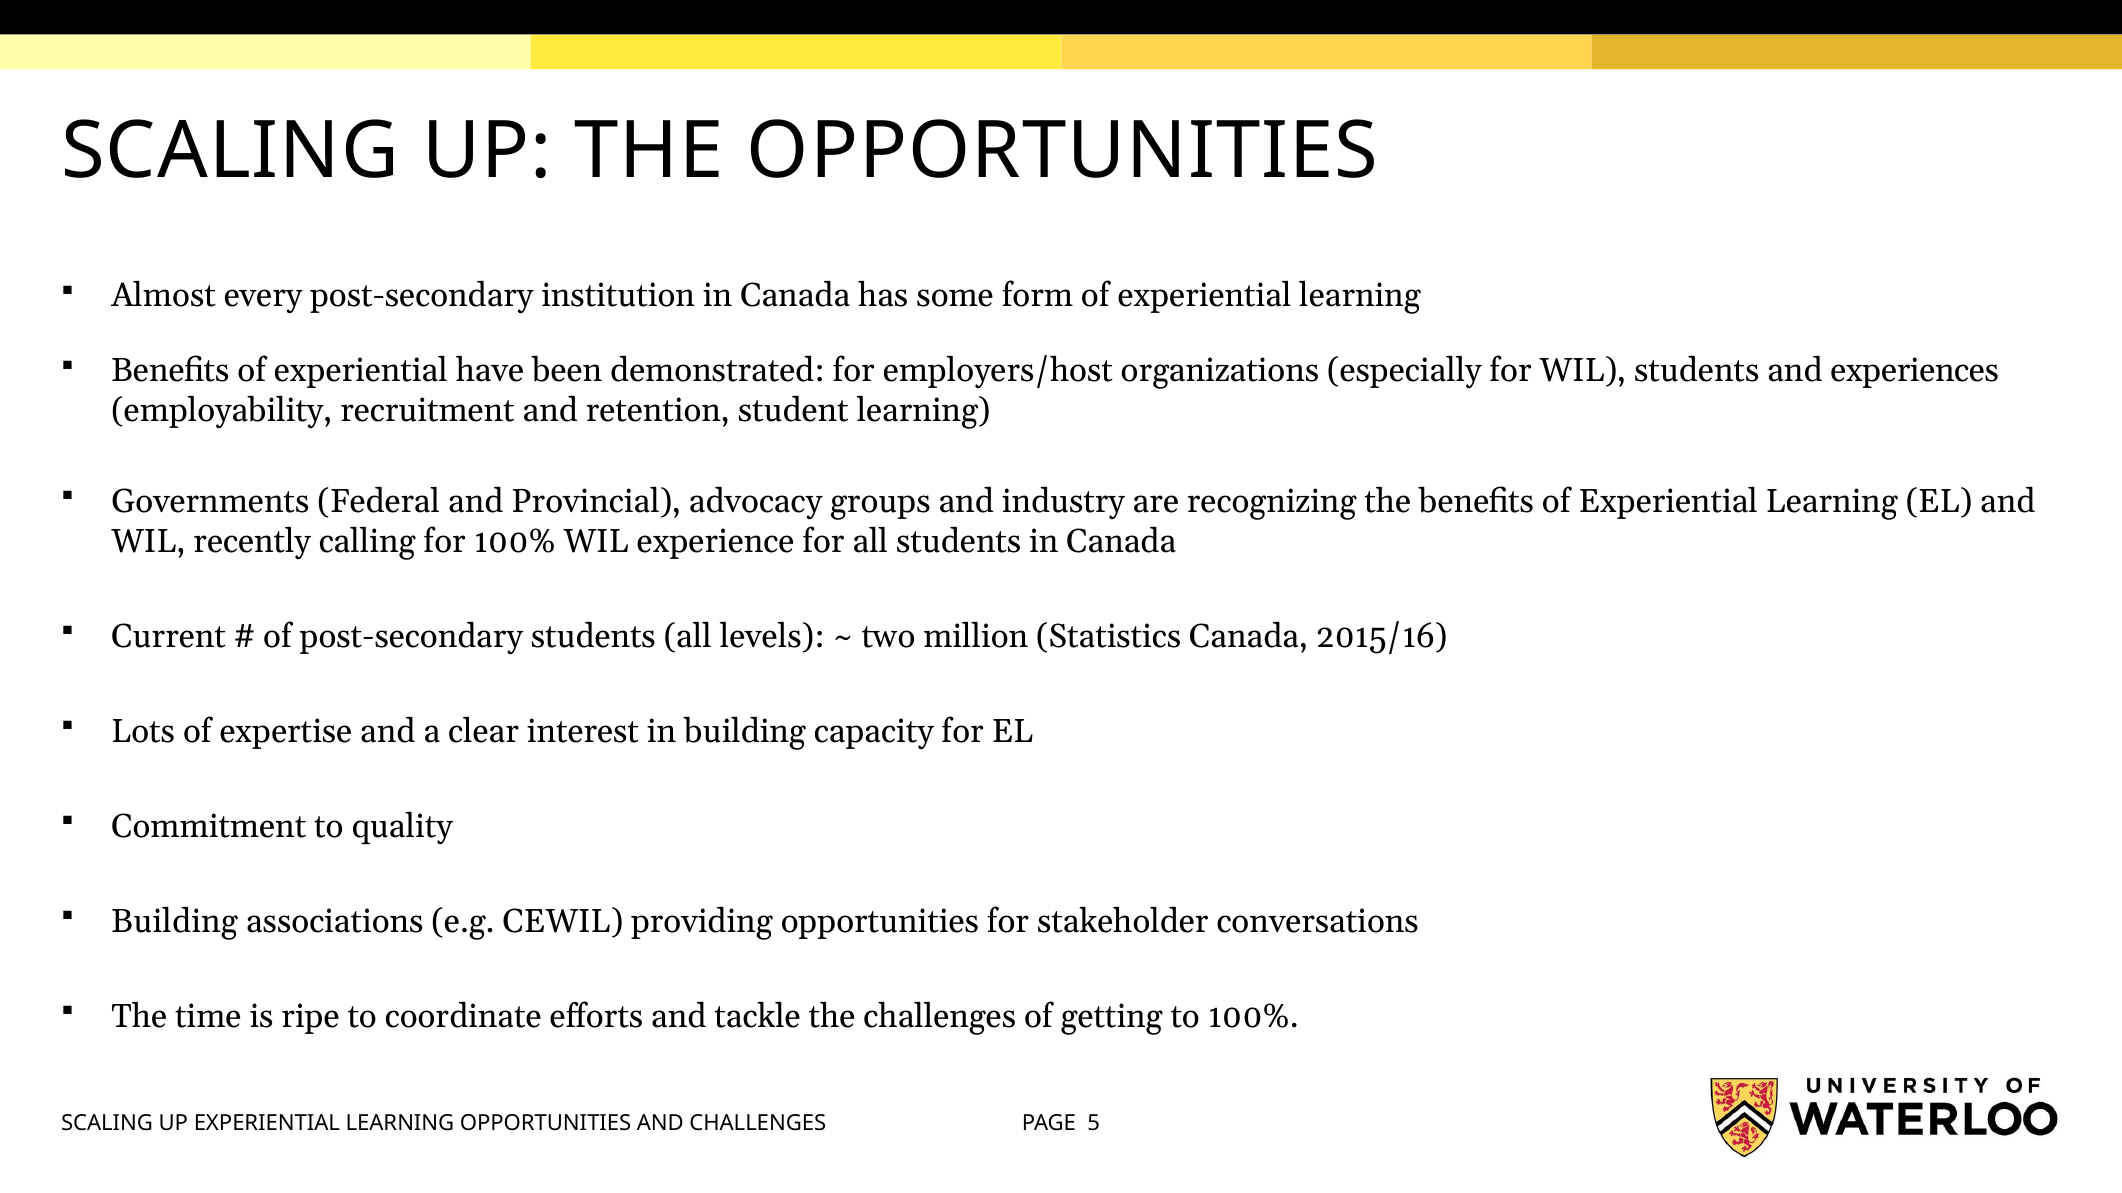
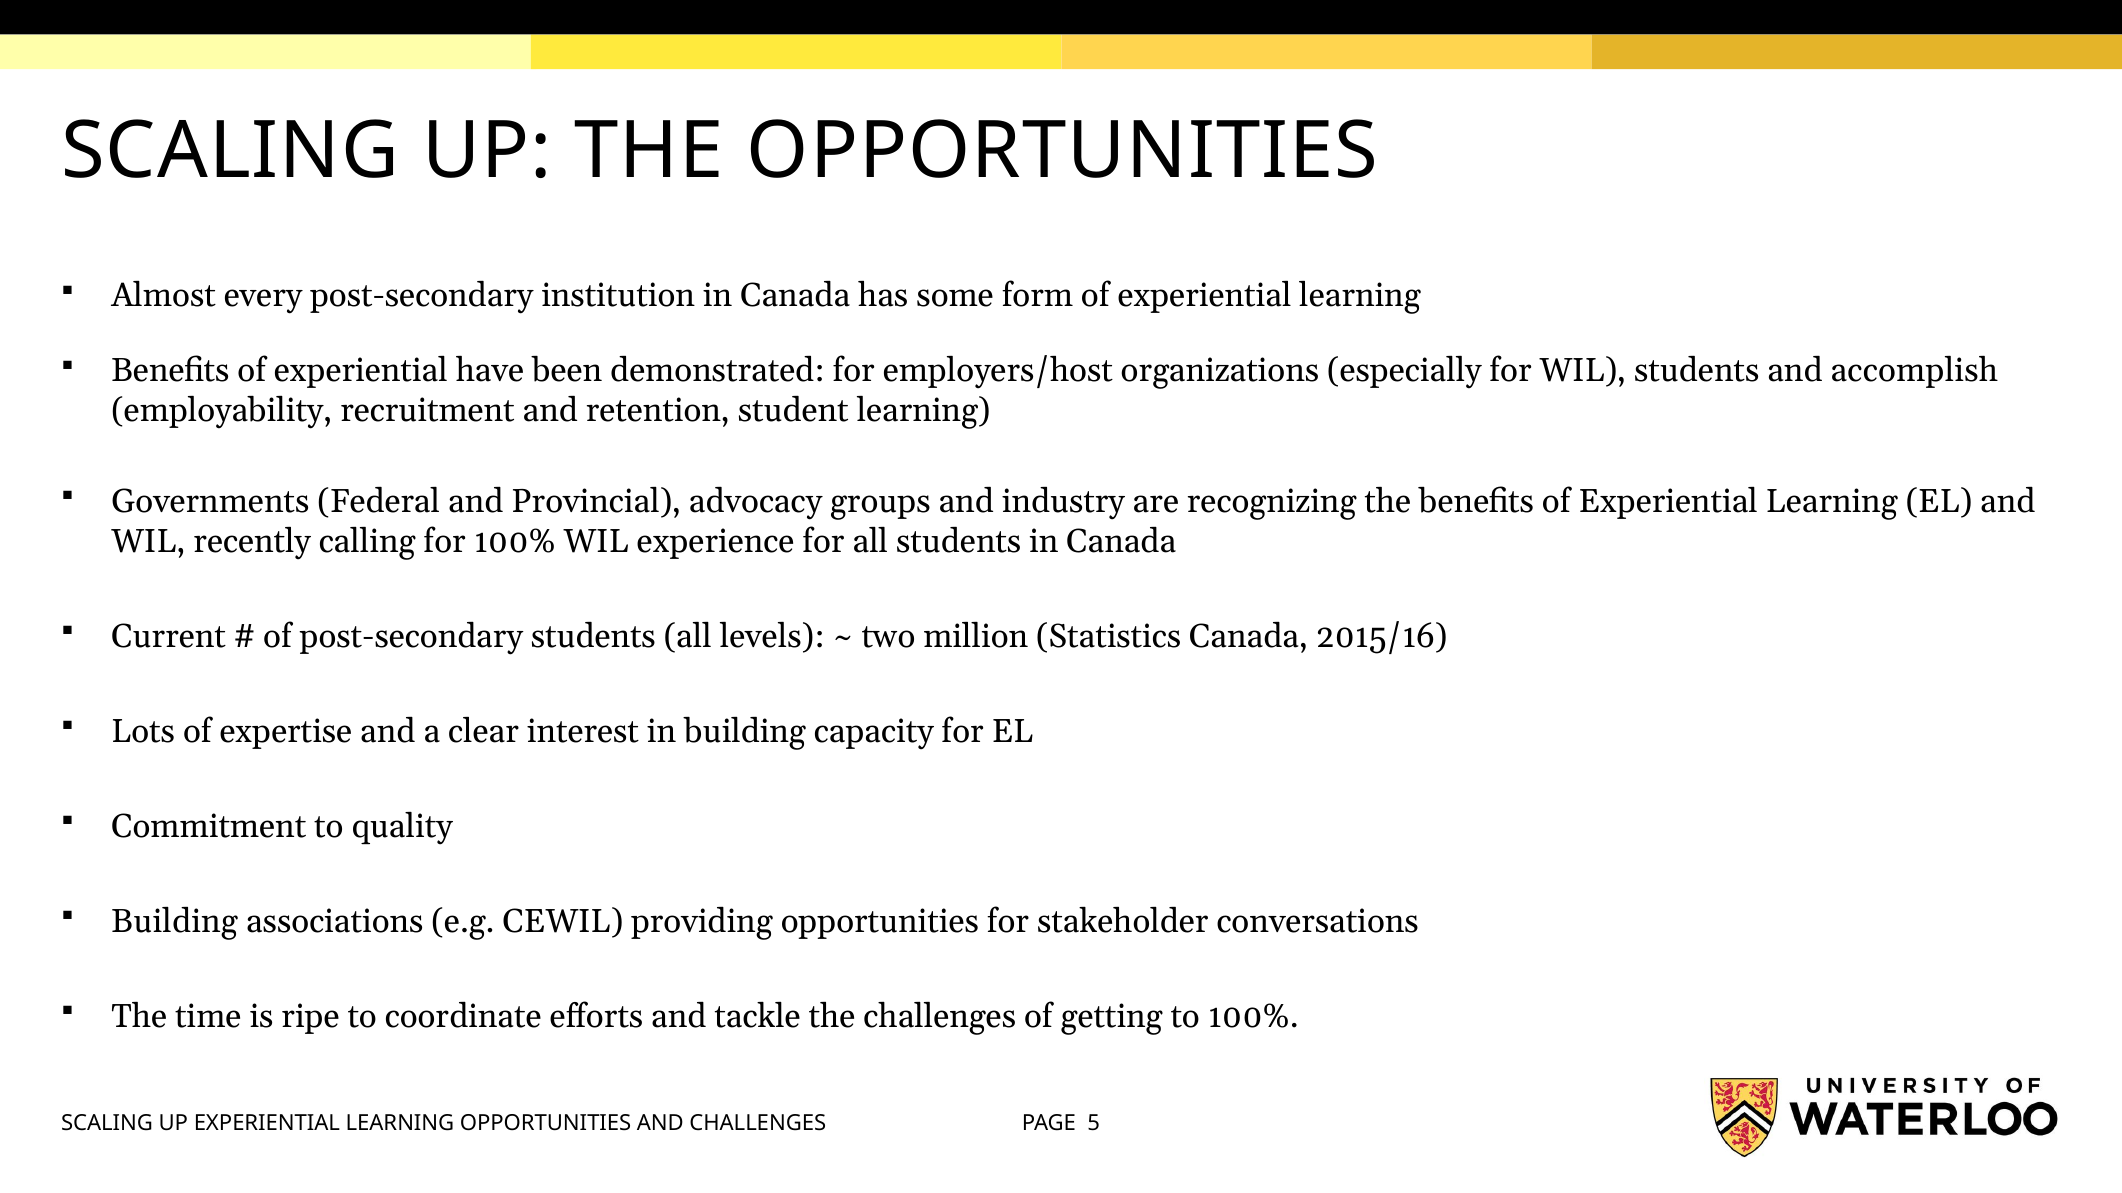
experiences: experiences -> accomplish
